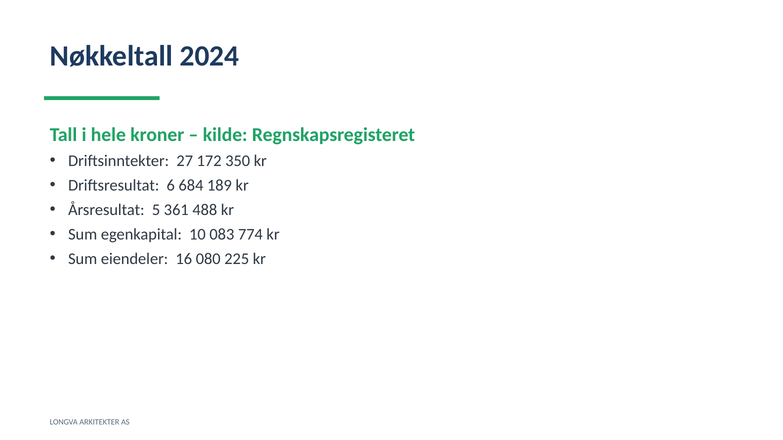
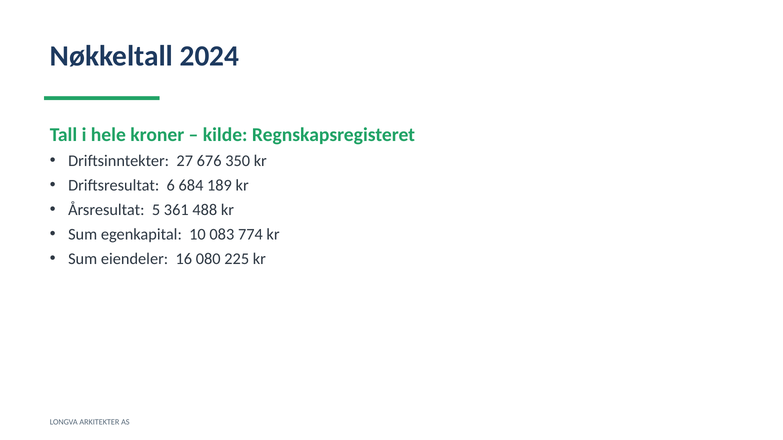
172: 172 -> 676
